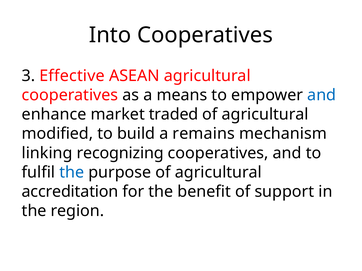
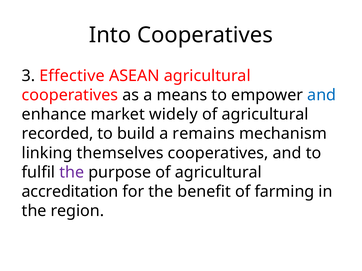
traded: traded -> widely
modified: modified -> recorded
recognizing: recognizing -> themselves
the at (72, 173) colour: blue -> purple
support: support -> farming
